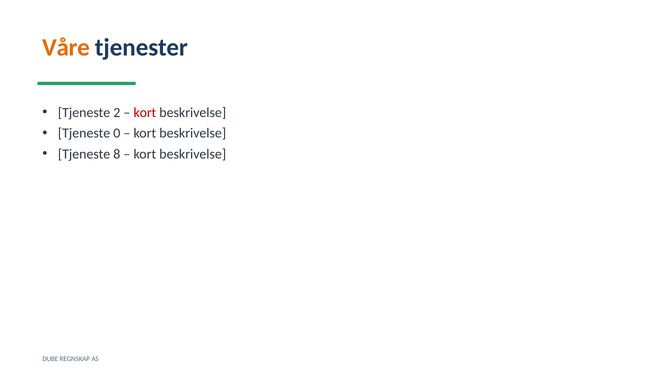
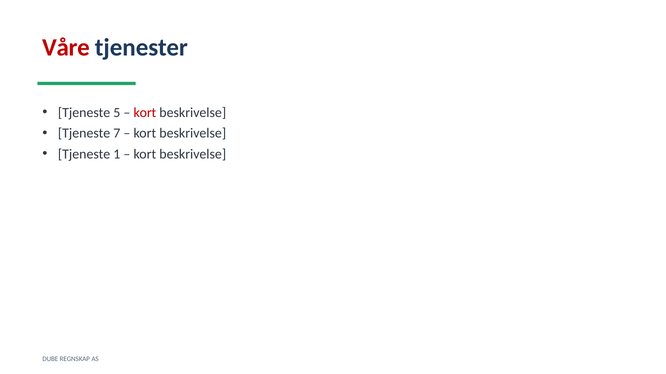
Våre colour: orange -> red
2: 2 -> 5
0: 0 -> 7
8: 8 -> 1
